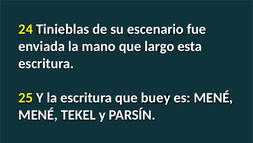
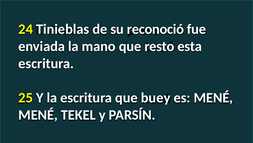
escenario: escenario -> reconoció
largo: largo -> resto
